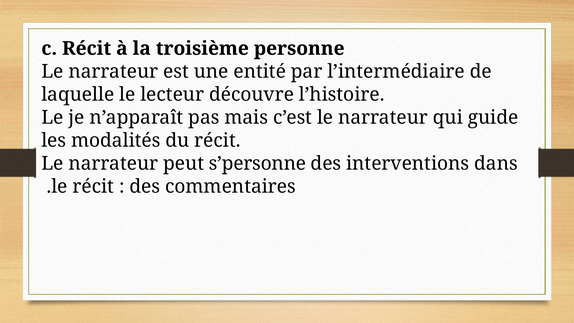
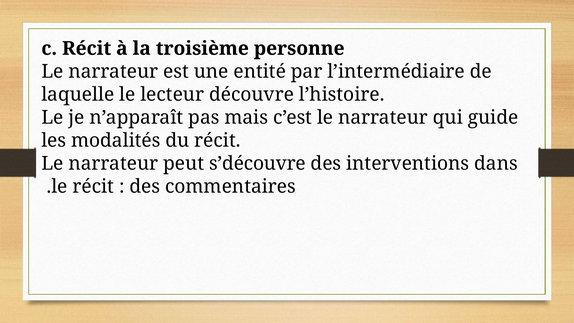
s’personne: s’personne -> s’découvre
